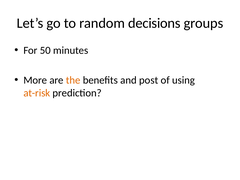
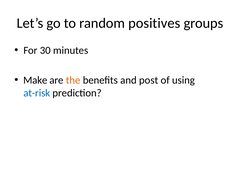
decisions: decisions -> positives
50: 50 -> 30
More: More -> Make
at-risk colour: orange -> blue
